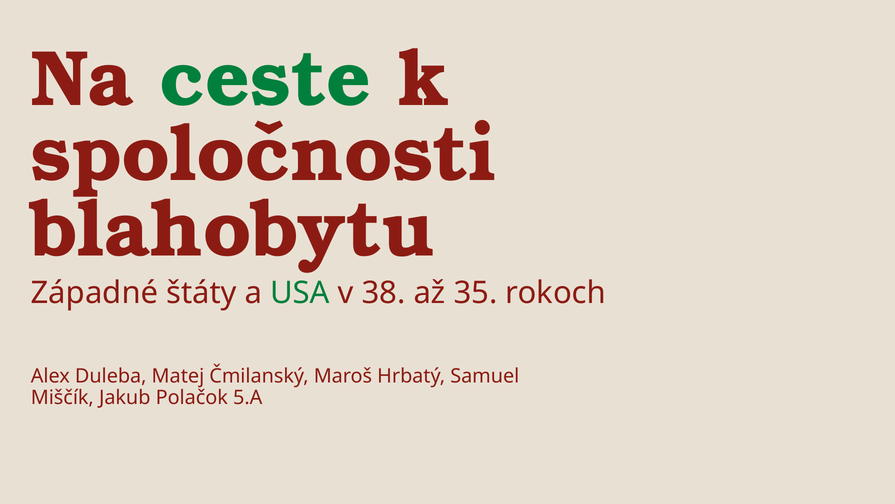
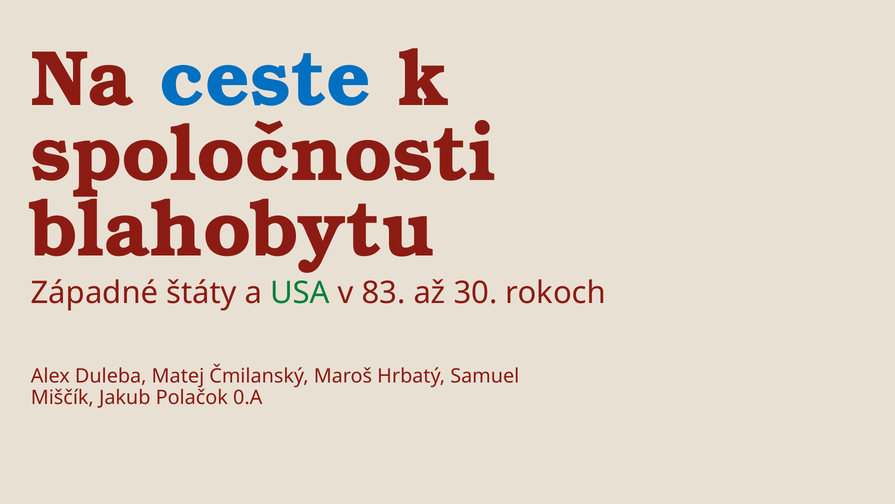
ceste colour: green -> blue
38: 38 -> 83
35: 35 -> 30
5.A: 5.A -> 0.A
